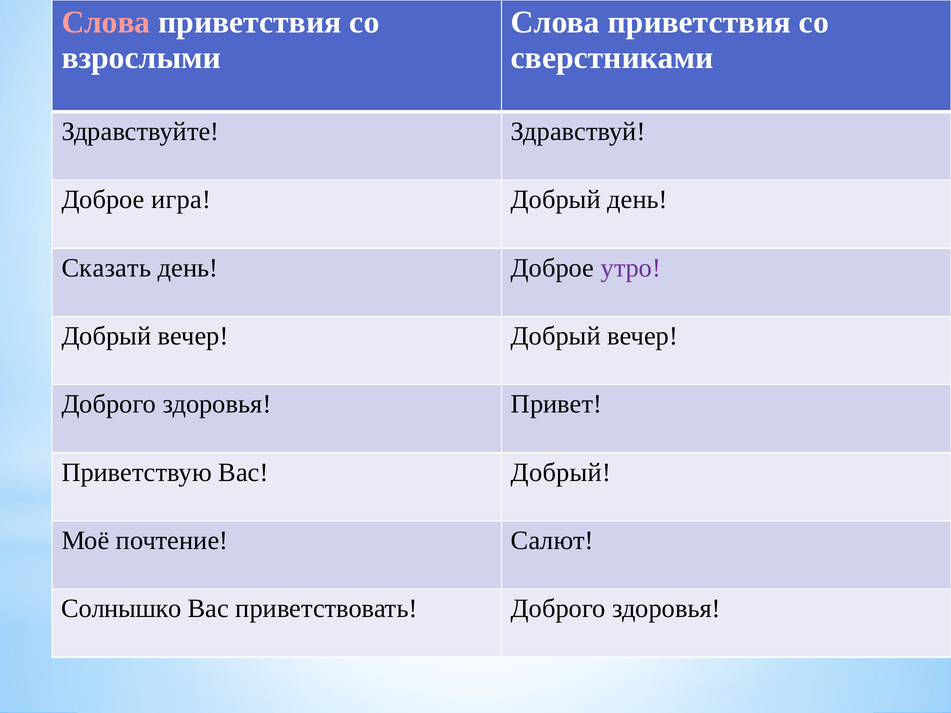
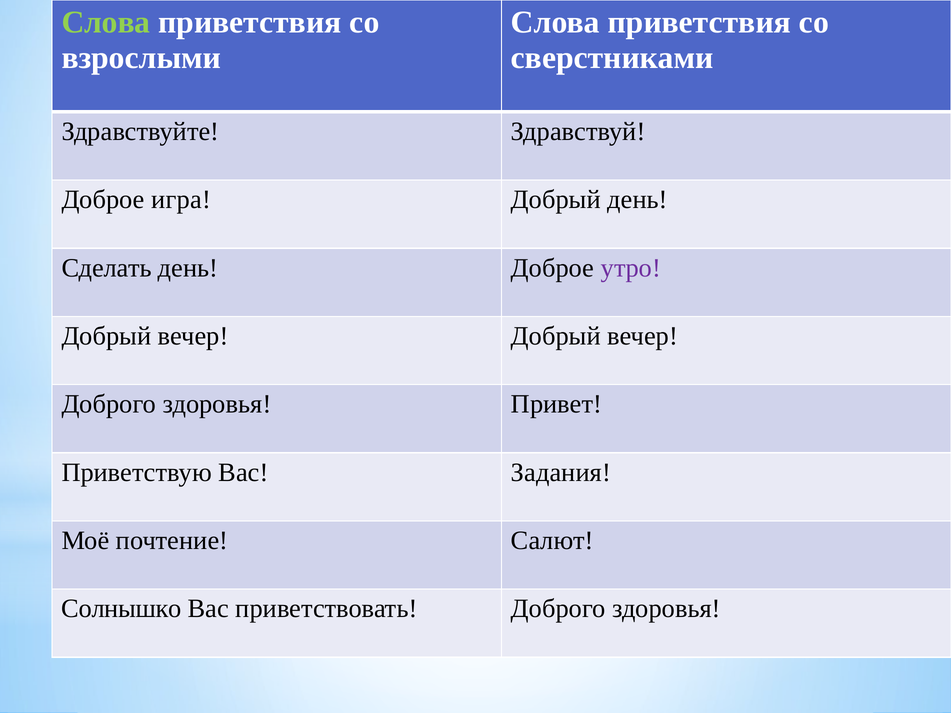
Слова at (106, 23) colour: pink -> light green
Сказать: Сказать -> Сделать
Вас Добрый: Добрый -> Задания
